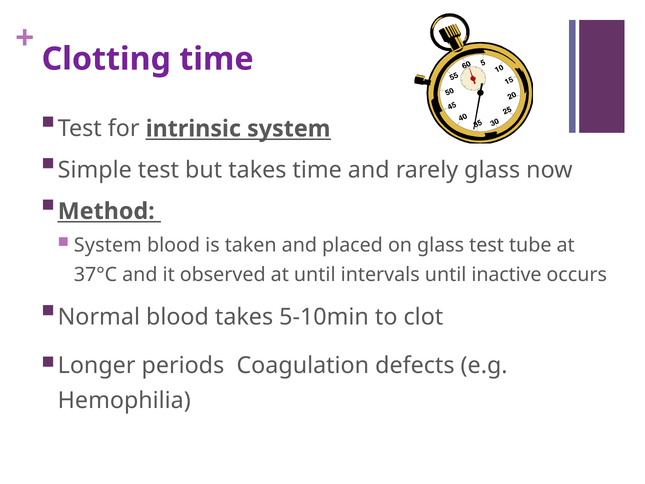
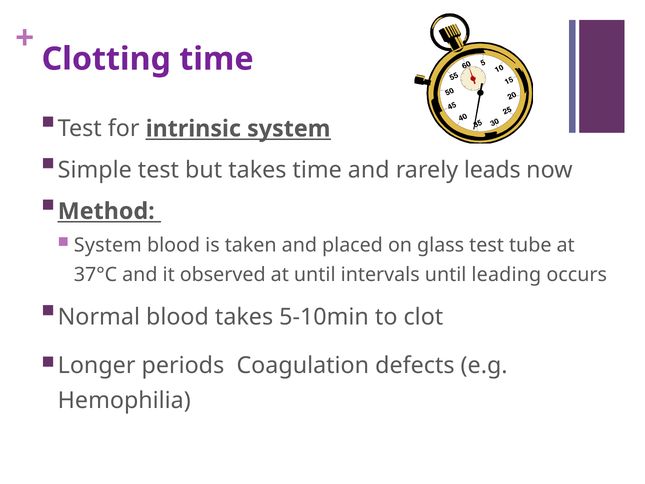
rarely glass: glass -> leads
inactive: inactive -> leading
